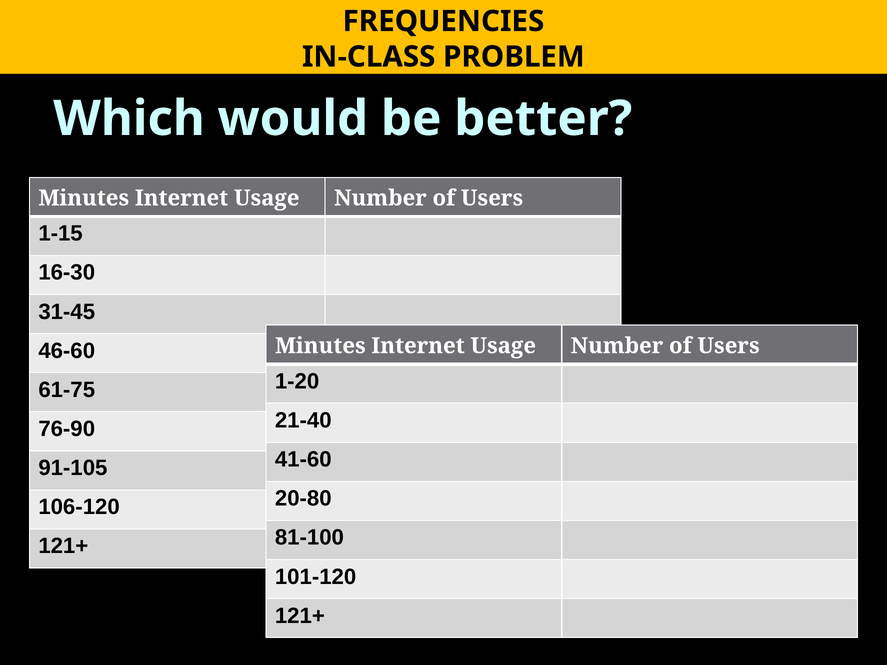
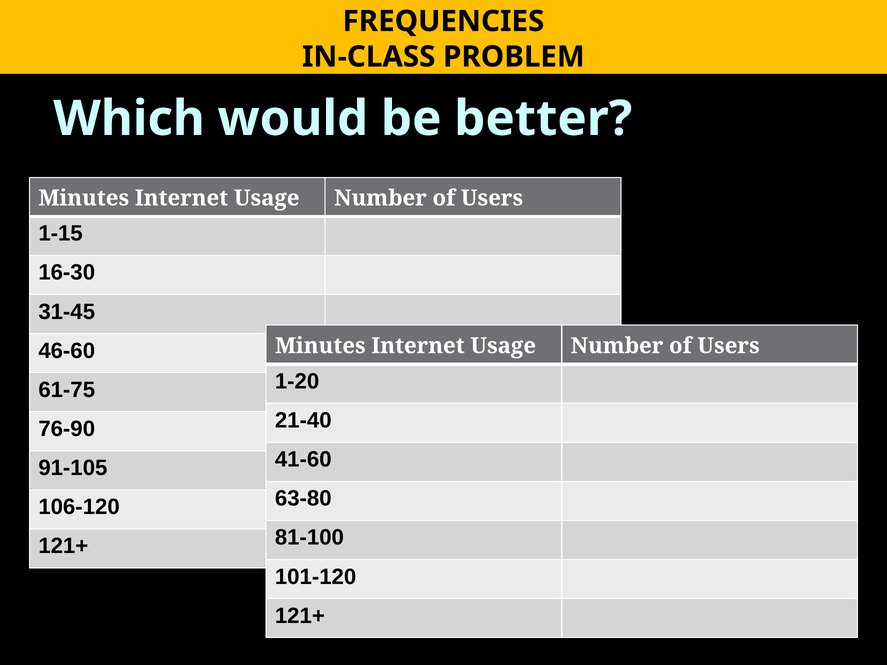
20-80: 20-80 -> 63-80
